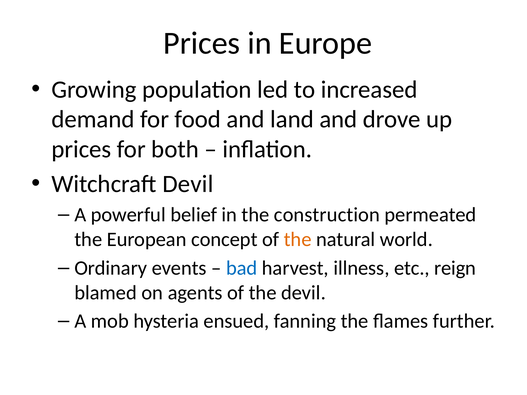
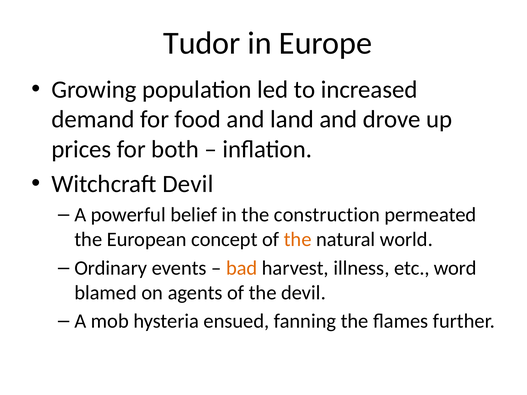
Prices at (202, 43): Prices -> Tudor
bad colour: blue -> orange
reign: reign -> word
